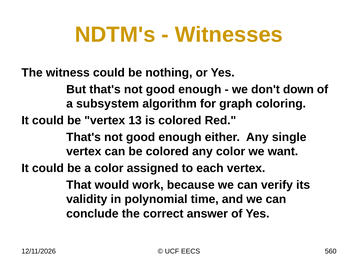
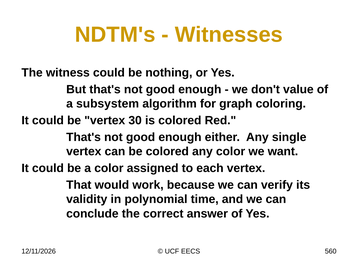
down: down -> value
13: 13 -> 30
